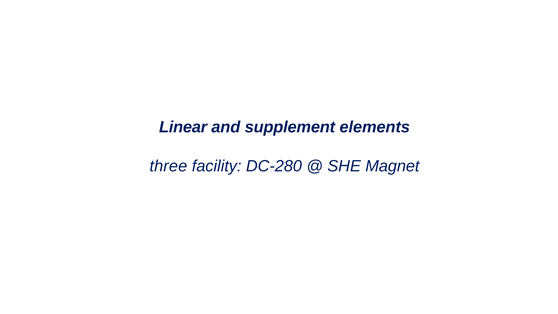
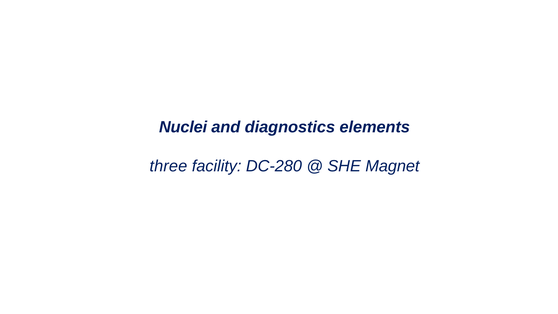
Linear: Linear -> Nuclei
supplement: supplement -> diagnostics
